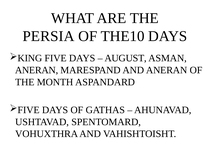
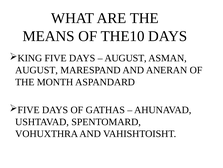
PERSIA: PERSIA -> MEANS
ANERAN at (37, 70): ANERAN -> AUGUST
